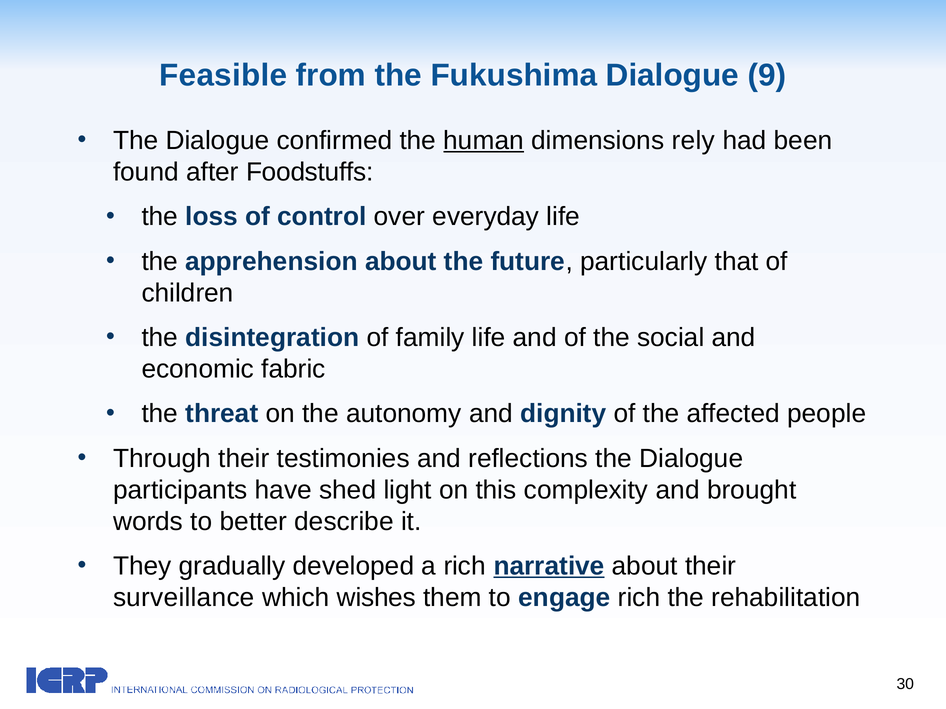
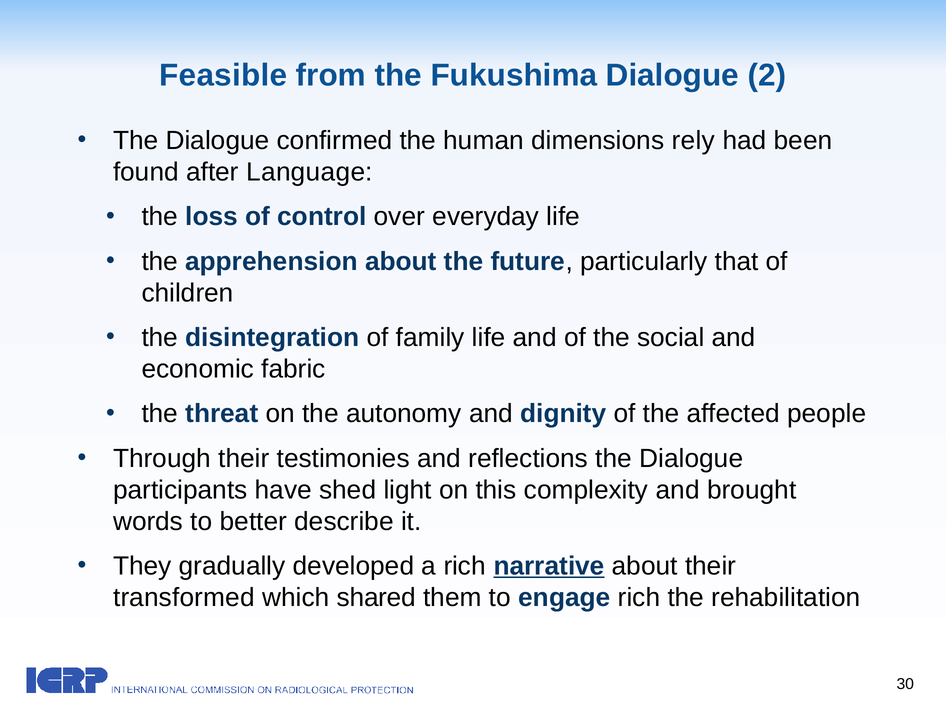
9: 9 -> 2
human underline: present -> none
Foodstuffs: Foodstuffs -> Language
surveillance: surveillance -> transformed
wishes: wishes -> shared
